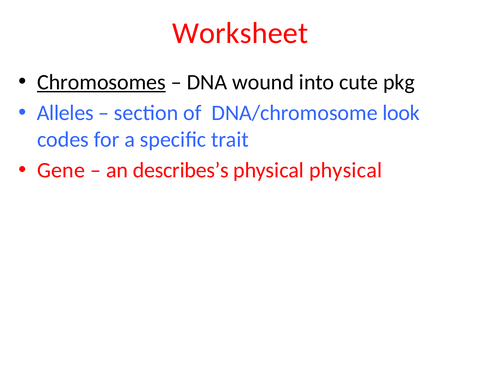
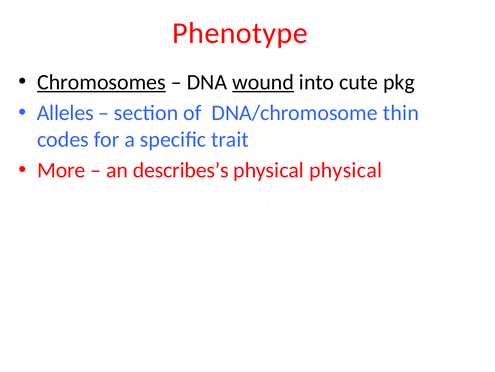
Worksheet: Worksheet -> Phenotype
wound underline: none -> present
look: look -> thin
Gene: Gene -> More
